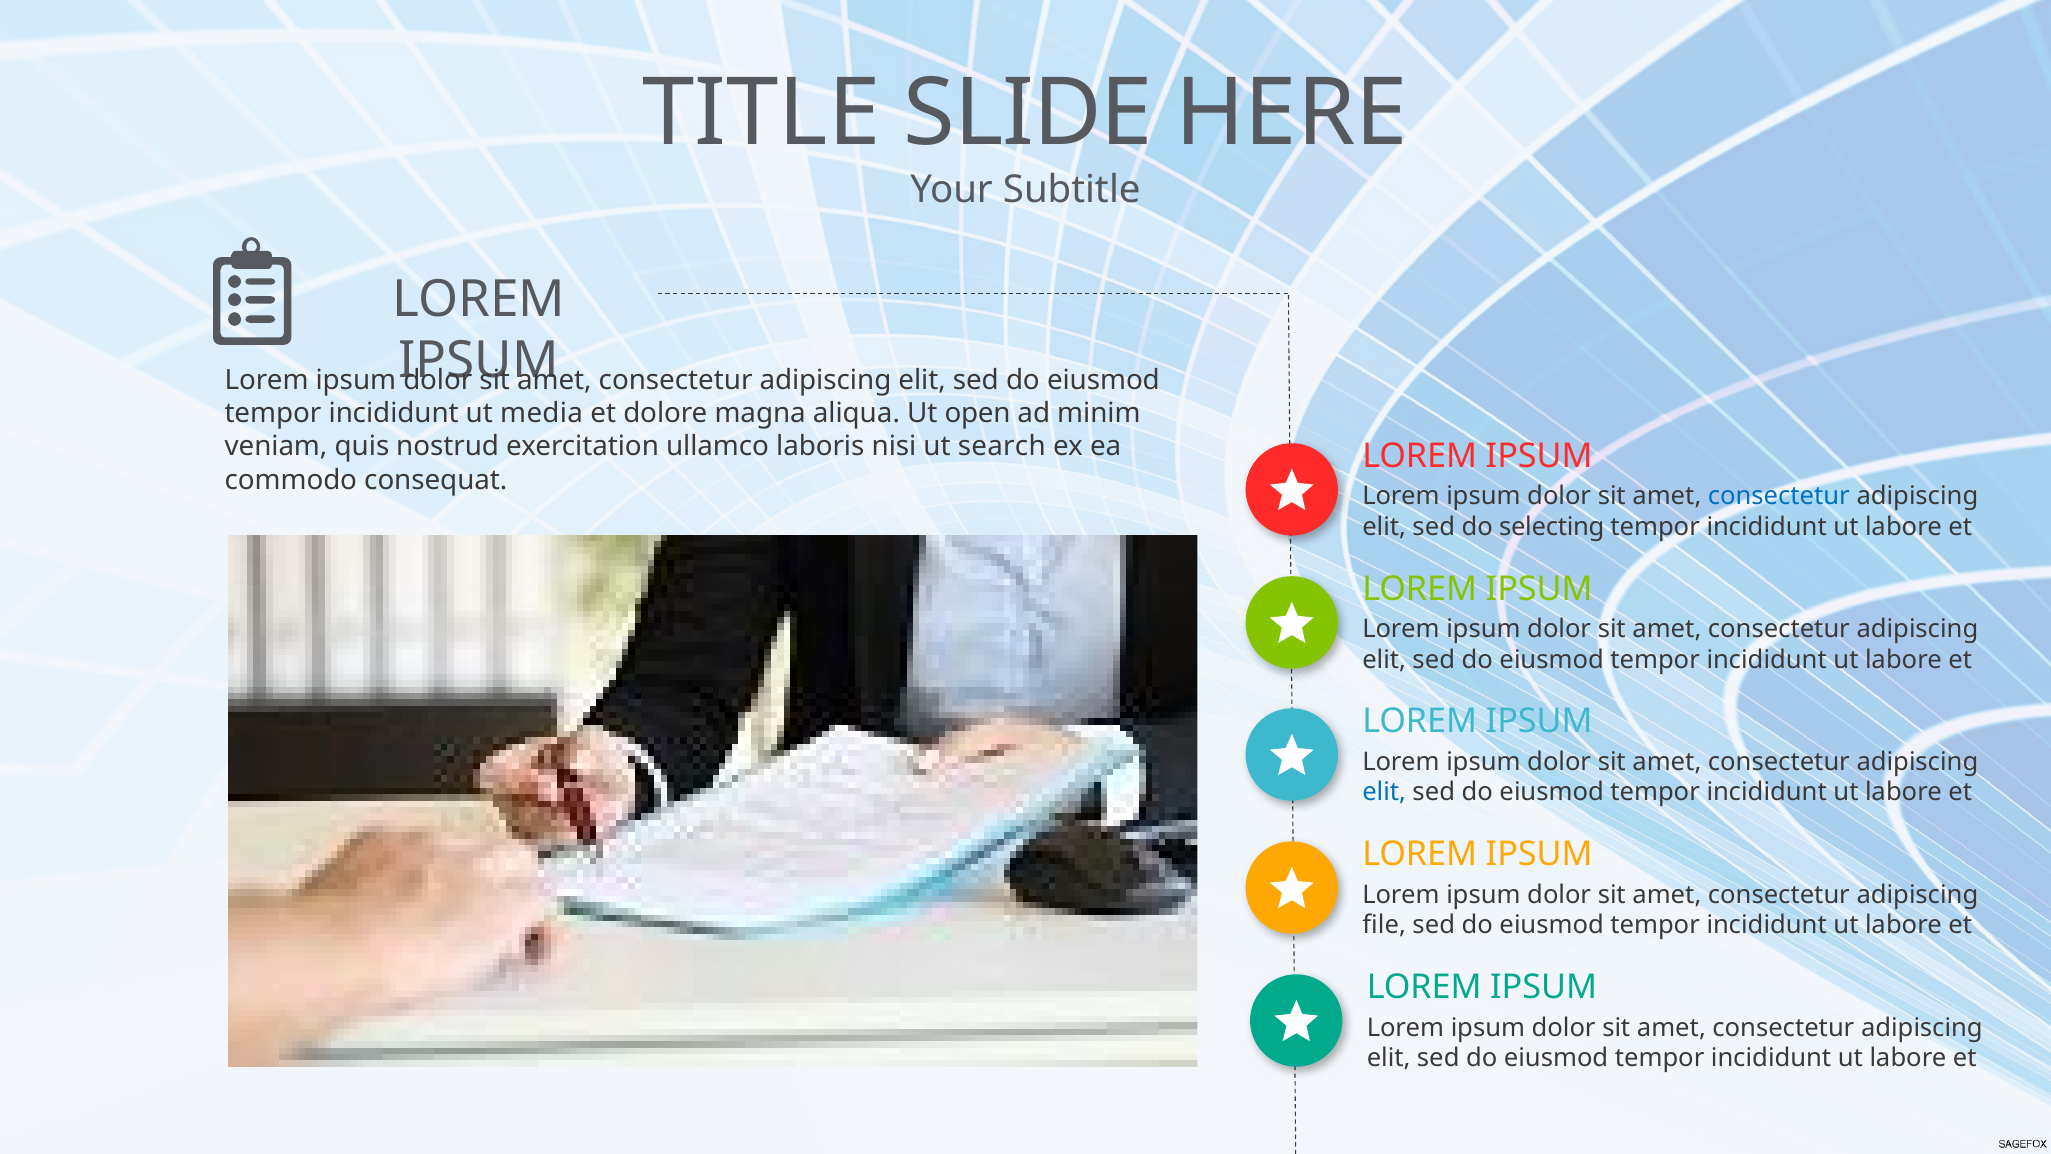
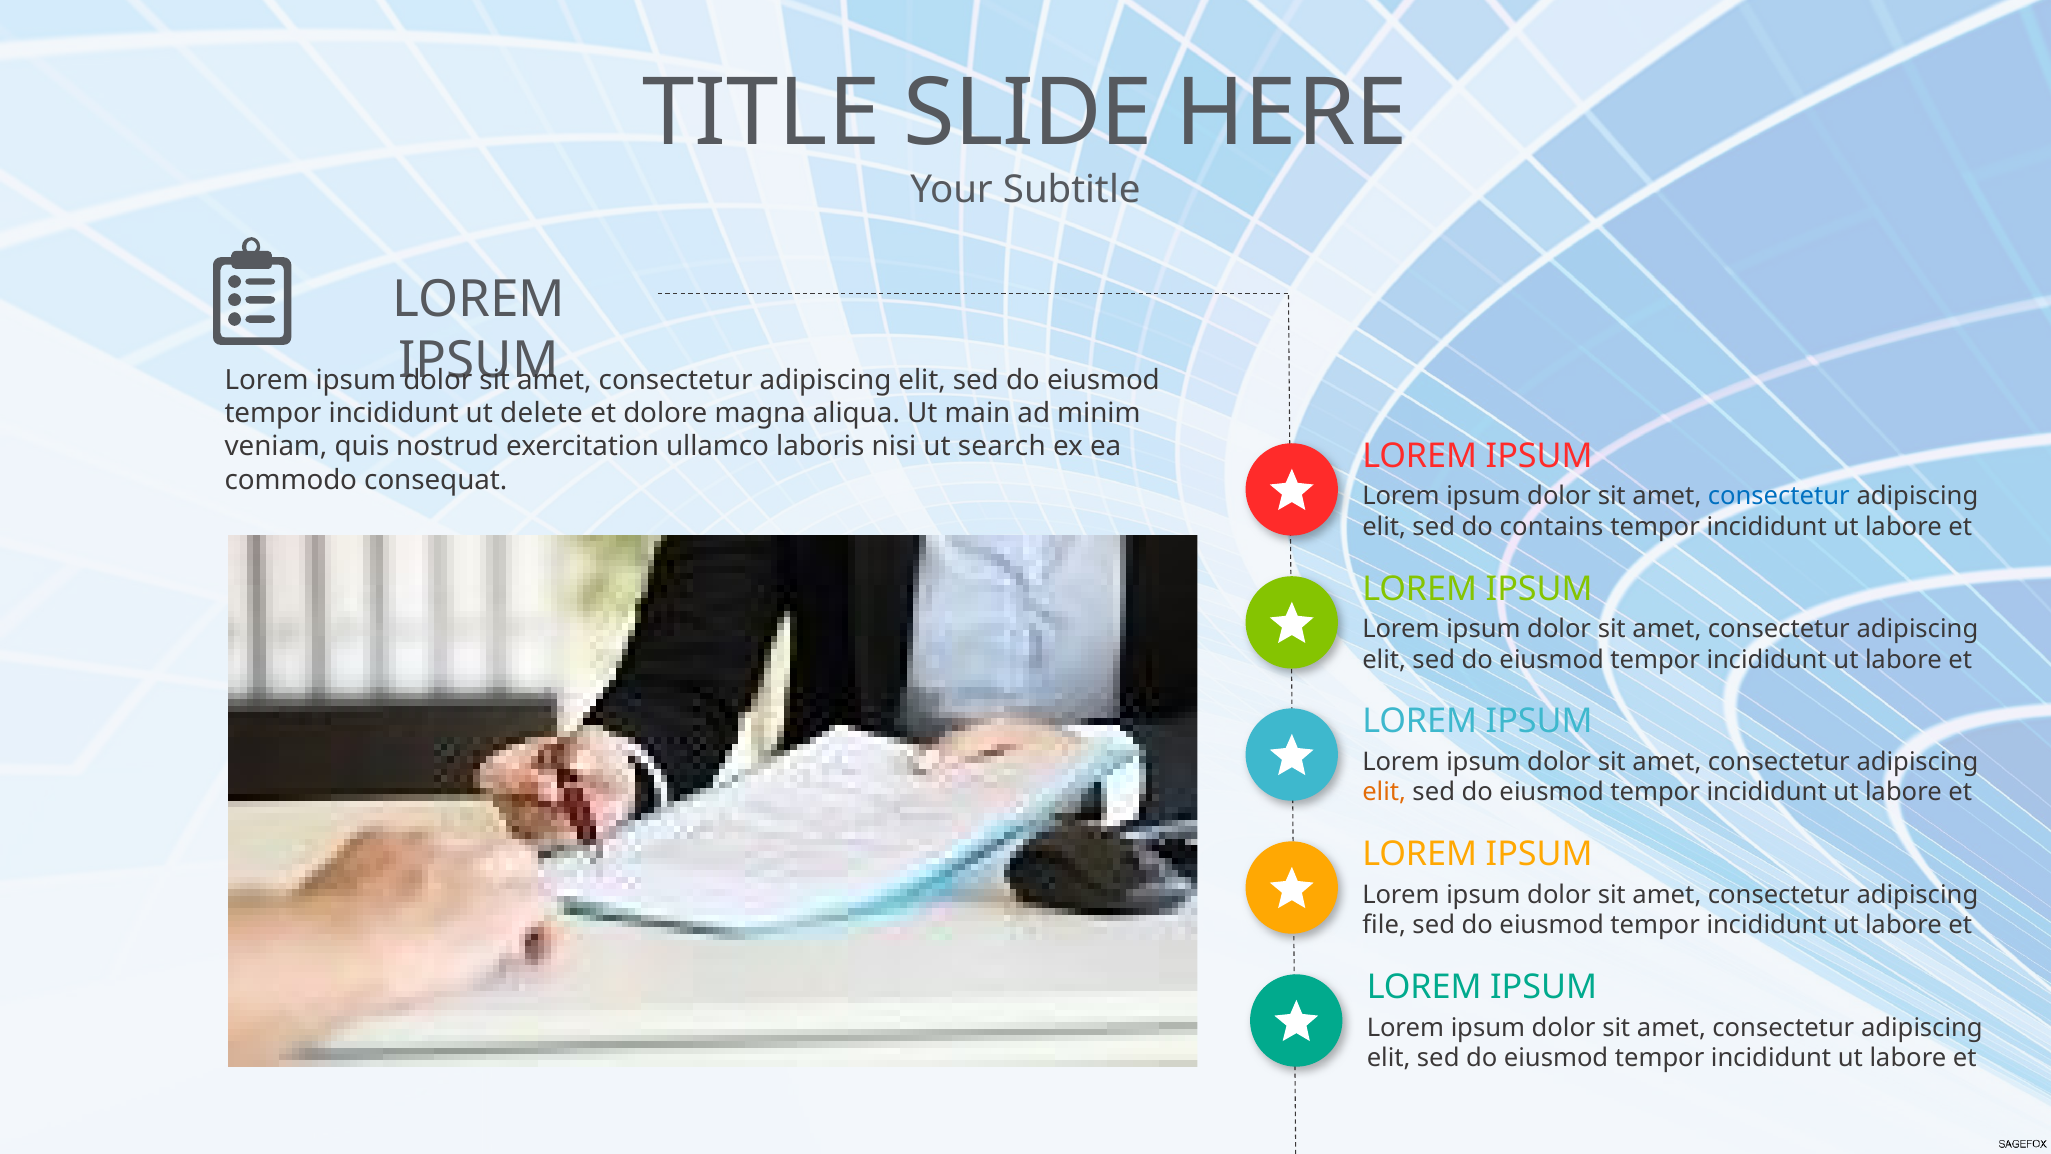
media: media -> delete
open: open -> main
selecting: selecting -> contains
elit at (1384, 792) colour: blue -> orange
